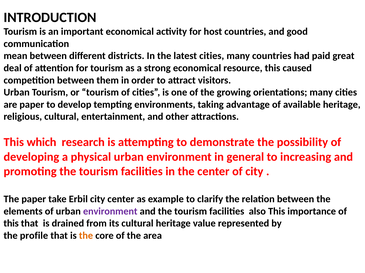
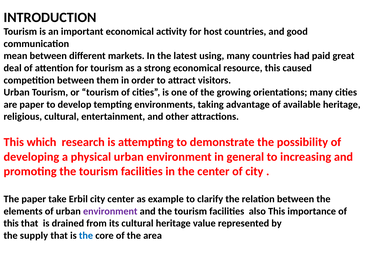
districts: districts -> markets
latest cities: cities -> using
profile: profile -> supply
the at (86, 236) colour: orange -> blue
